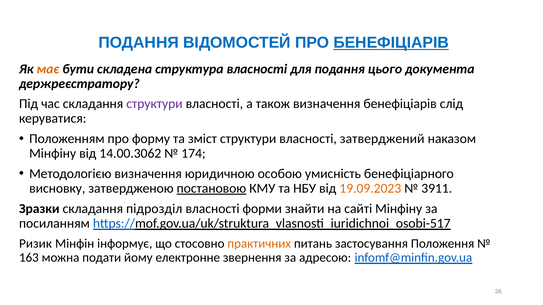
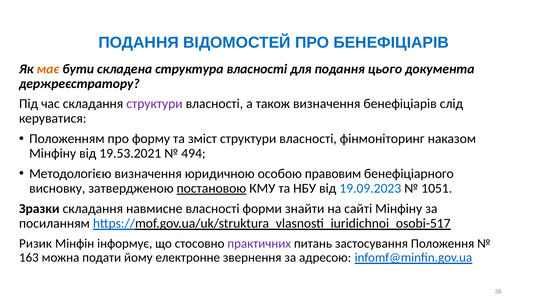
БЕНЕФІЦІАРІВ at (391, 43) underline: present -> none
затверджений: затверджений -> фінмоніторинг
14.00.3062: 14.00.3062 -> 19.53.2021
174: 174 -> 494
умисність: умисність -> правовим
19.09.2023 colour: orange -> blue
3911: 3911 -> 1051
підрозділ: підрозділ -> навмисне
практичних colour: orange -> purple
